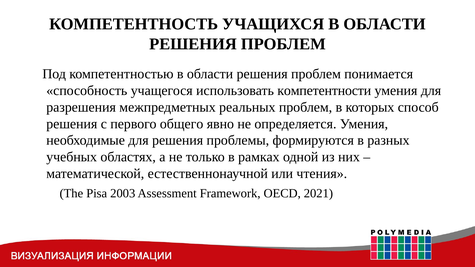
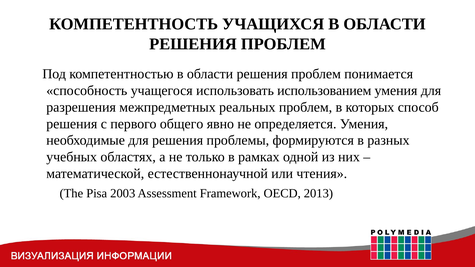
компетентности: компетентности -> использованием
2021: 2021 -> 2013
